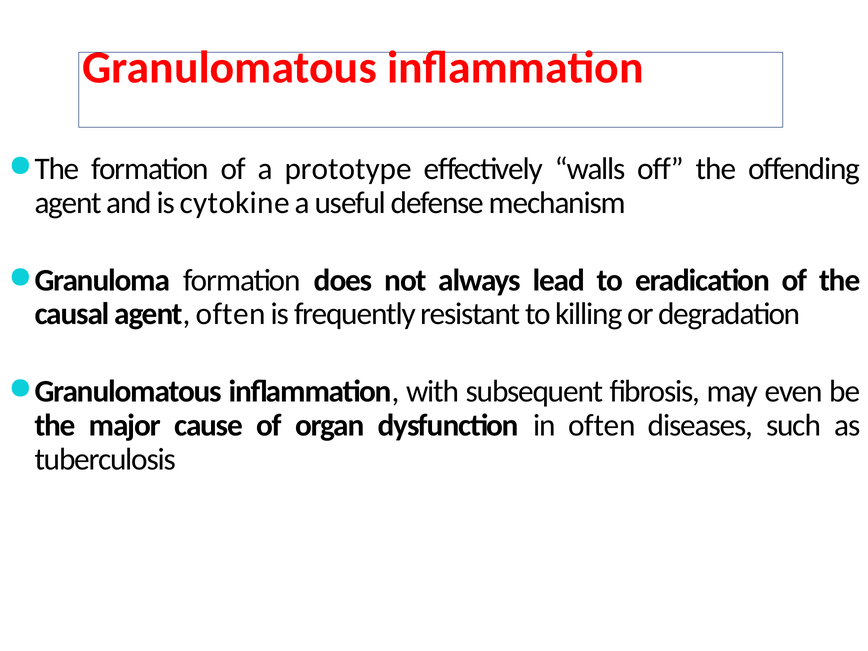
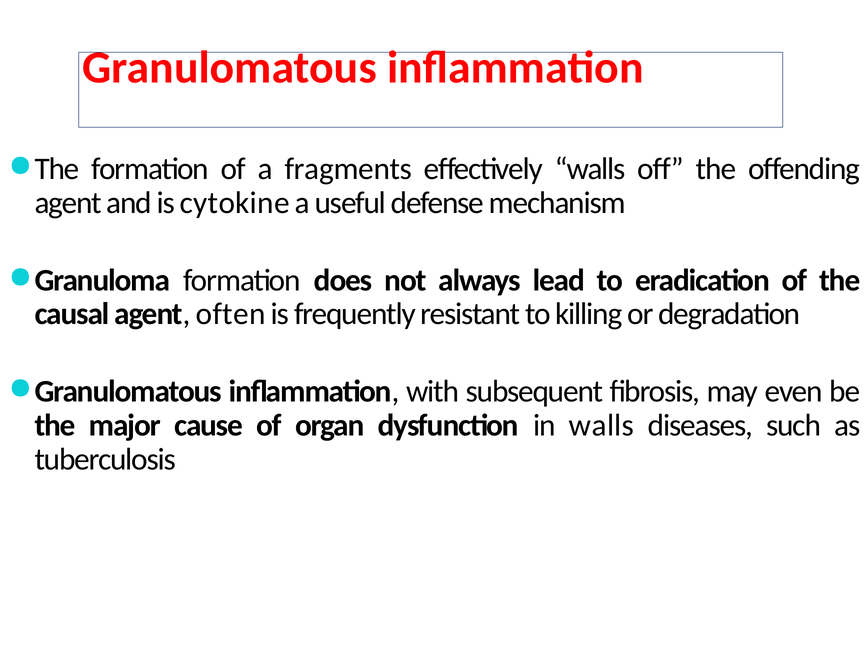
prototype: prototype -> fragments
in often: often -> walls
